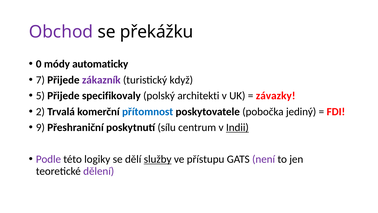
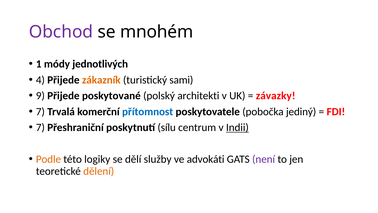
překážku: překážku -> mnohém
0: 0 -> 1
automaticky: automaticky -> jednotlivých
7: 7 -> 4
zákazník colour: purple -> orange
když: když -> sami
5: 5 -> 9
specifikovaly: specifikovaly -> poskytované
2 at (40, 111): 2 -> 7
9 at (40, 127): 9 -> 7
Podle colour: purple -> orange
služby underline: present -> none
přístupu: přístupu -> advokáti
dělení colour: purple -> orange
